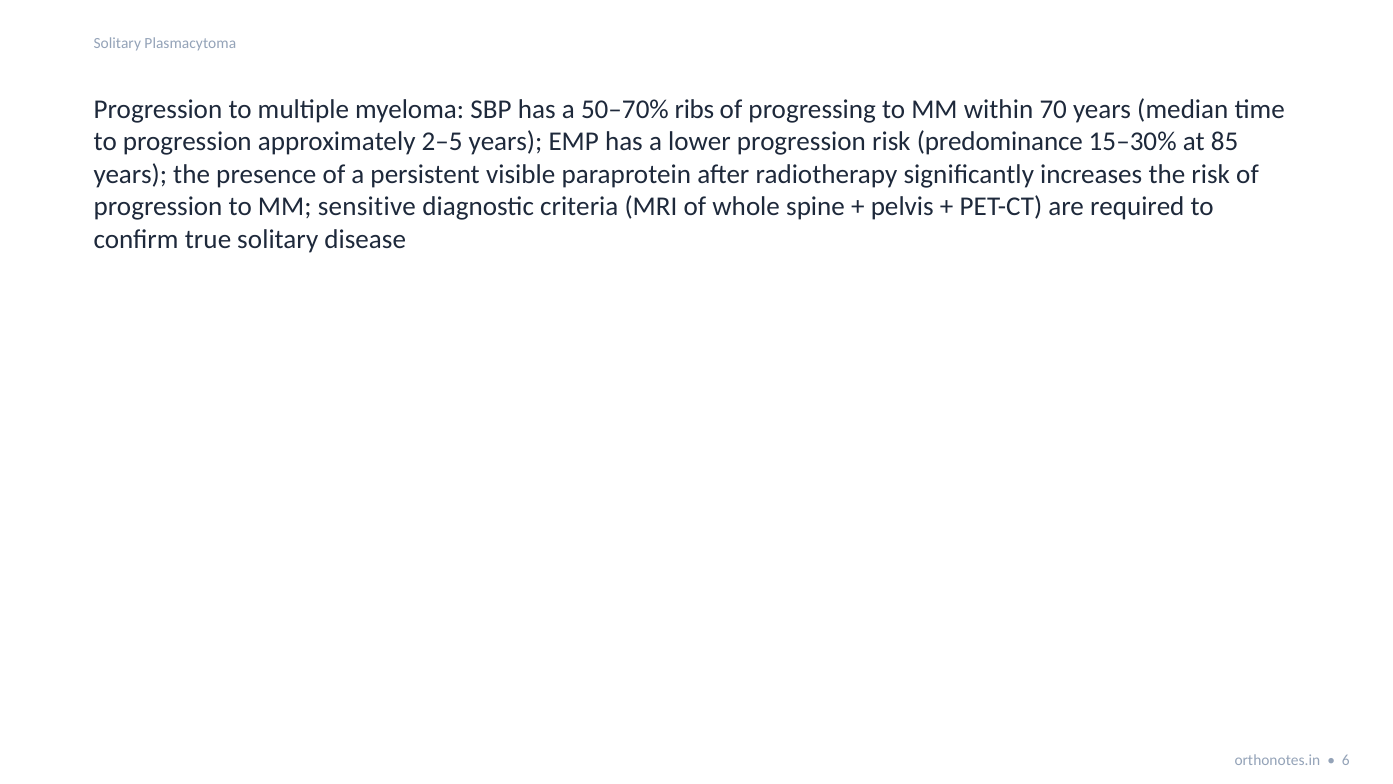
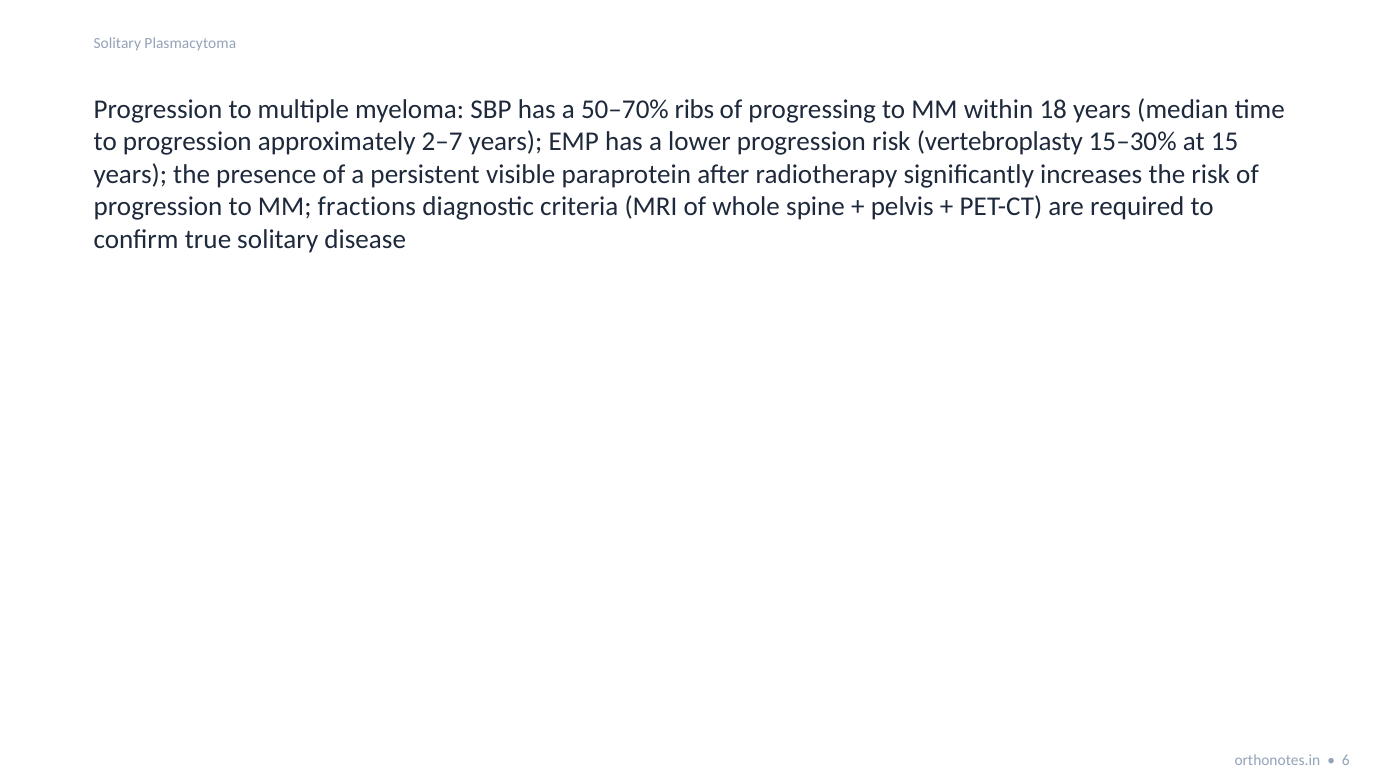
70: 70 -> 18
2–5: 2–5 -> 2–7
predominance: predominance -> vertebroplasty
85: 85 -> 15
sensitive: sensitive -> fractions
